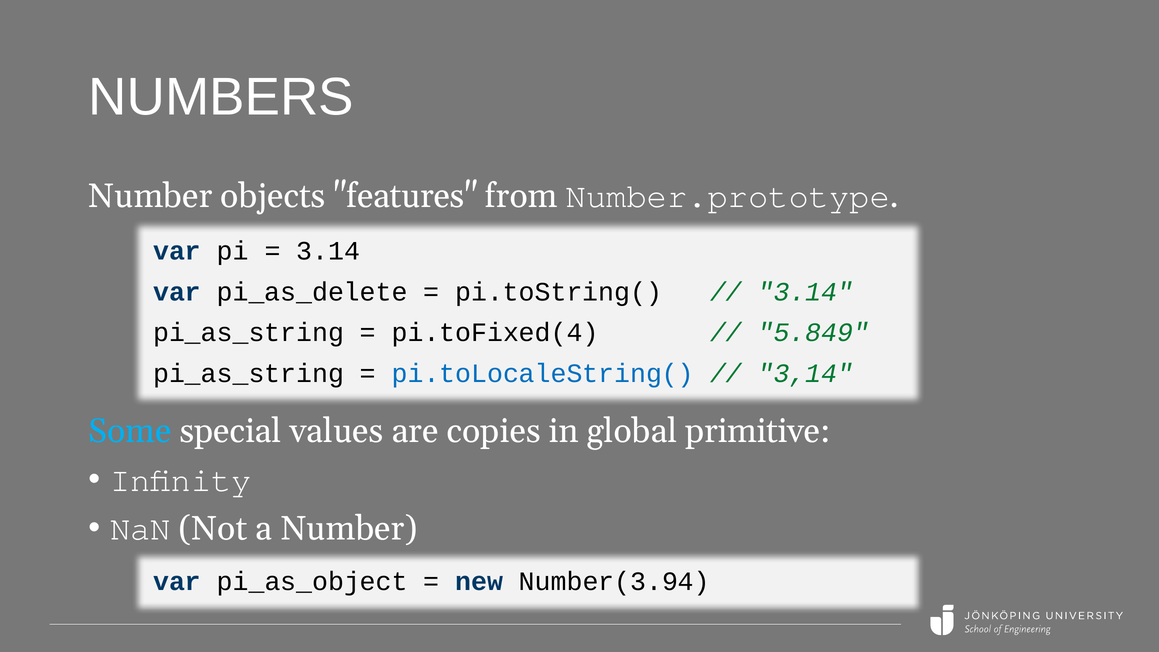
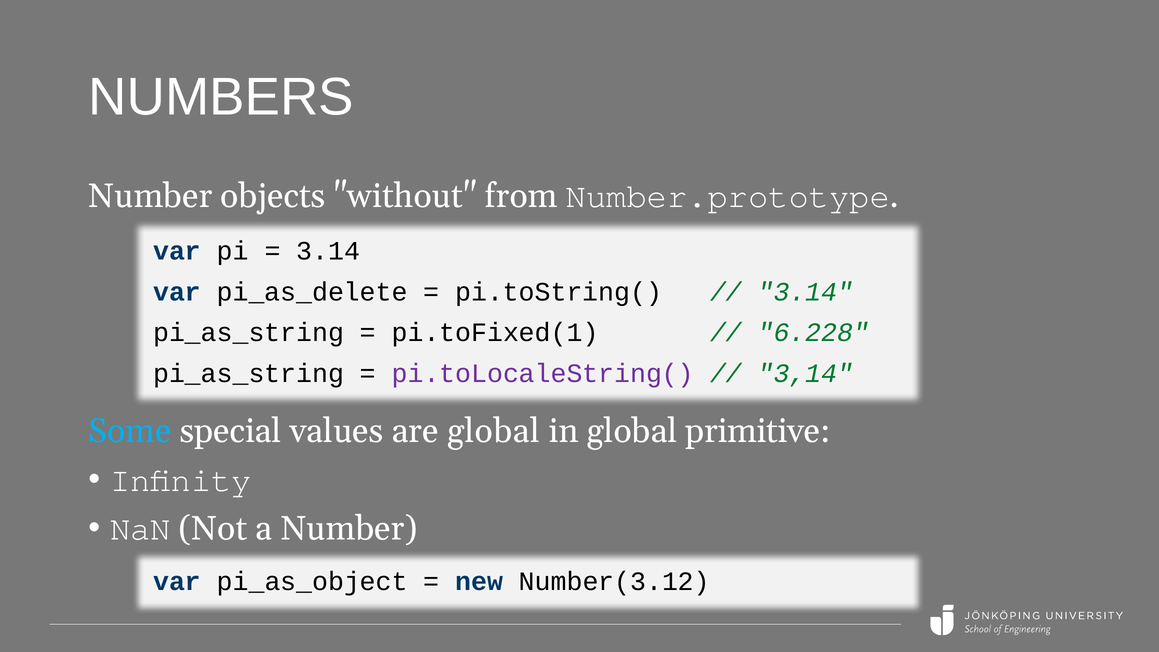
features: features -> without
pi.toFixed(4: pi.toFixed(4 -> pi.toFixed(1
5.849: 5.849 -> 6.228
pi.toLocaleString( colour: blue -> purple
are copies: copies -> global
Number(3.94: Number(3.94 -> Number(3.12
